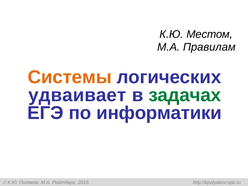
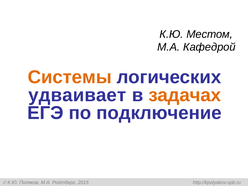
Правилам: Правилам -> Кафедрой
задачах colour: green -> orange
информатики: информатики -> подключение
